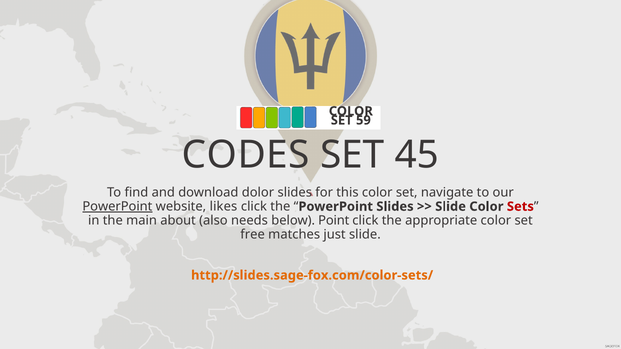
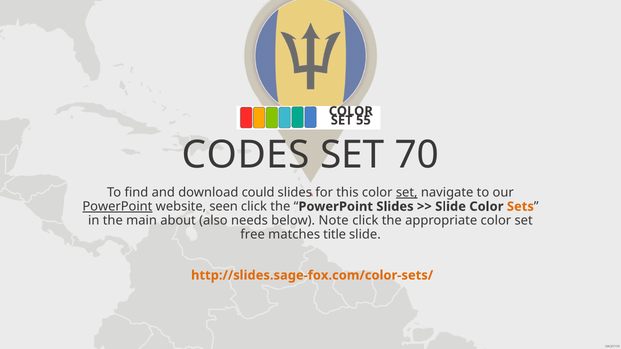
59: 59 -> 55
45: 45 -> 70
dolor: dolor -> could
set at (407, 193) underline: none -> present
likes: likes -> seen
Sets colour: red -> orange
Point: Point -> Note
just: just -> title
